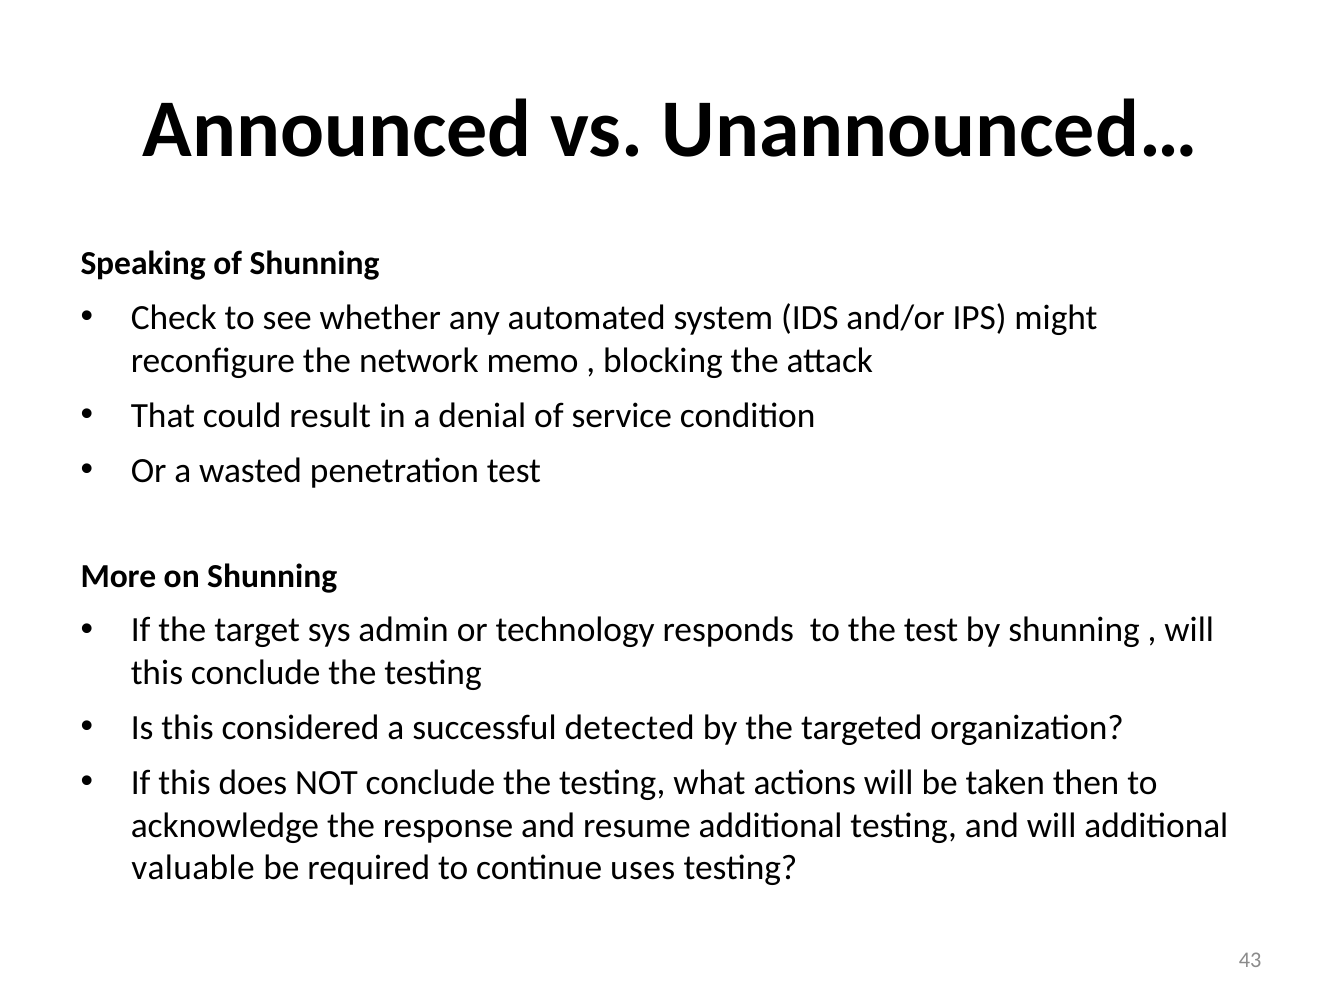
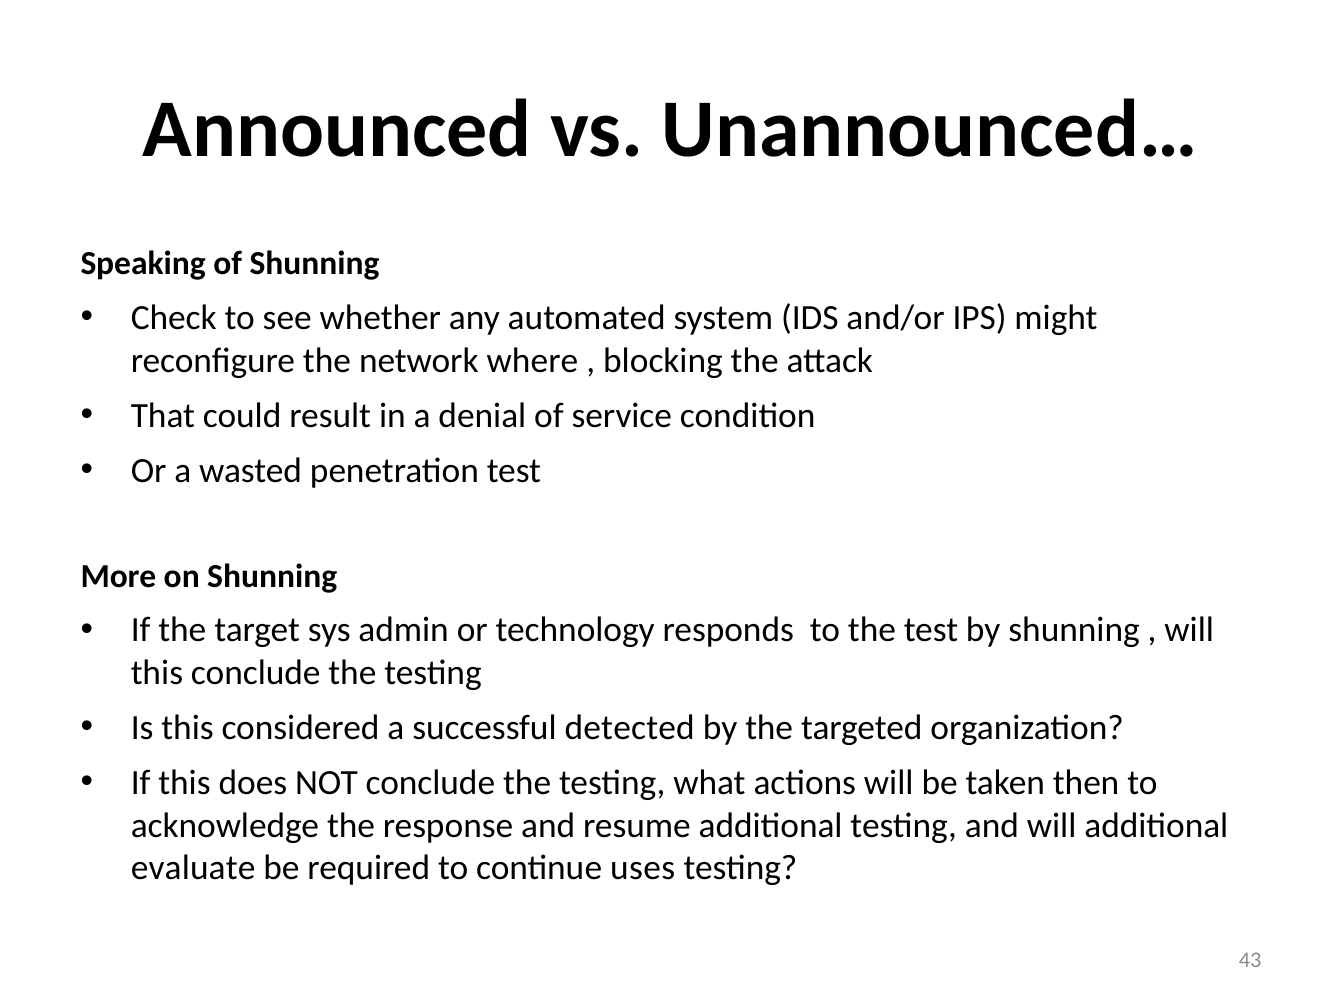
memo: memo -> where
valuable: valuable -> evaluate
